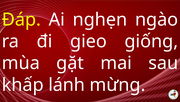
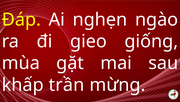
lánh: lánh -> trần
